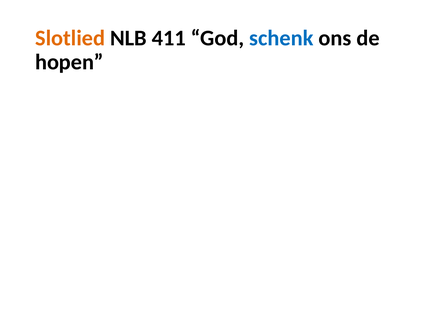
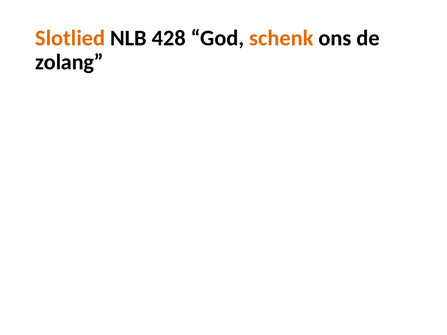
411: 411 -> 428
schenk colour: blue -> orange
hopen: hopen -> zolang
